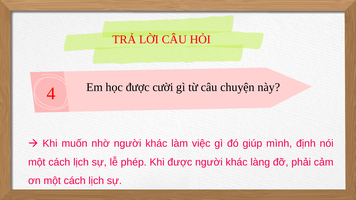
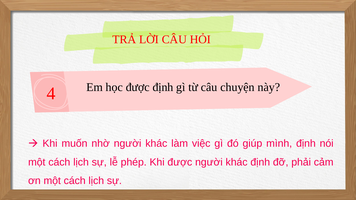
được cười: cười -> định
khác làng: làng -> định
